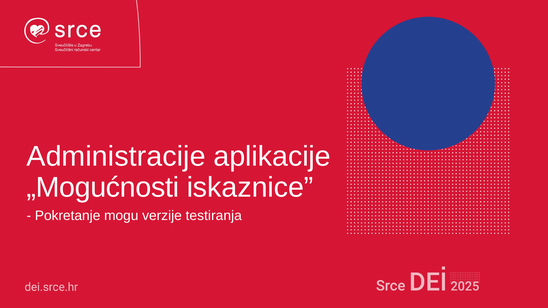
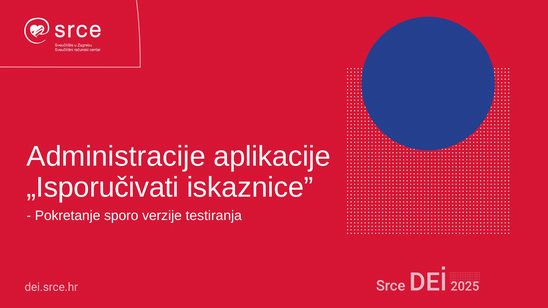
„Mogućnosti: „Mogućnosti -> „Isporučivati
mogu: mogu -> sporo
